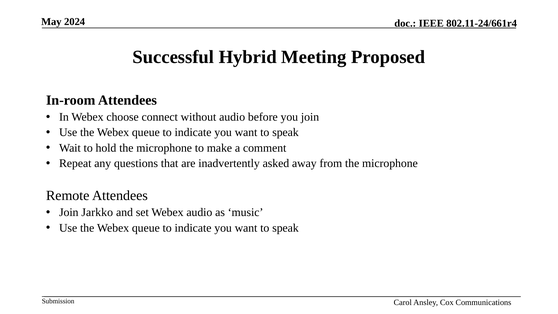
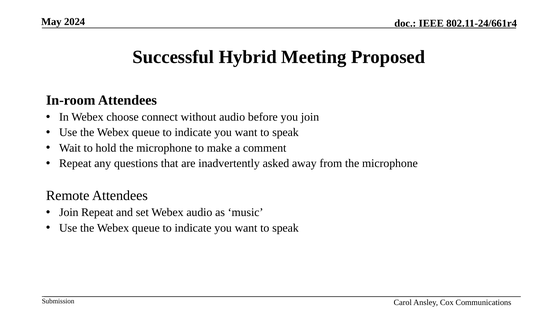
Join Jarkko: Jarkko -> Repeat
